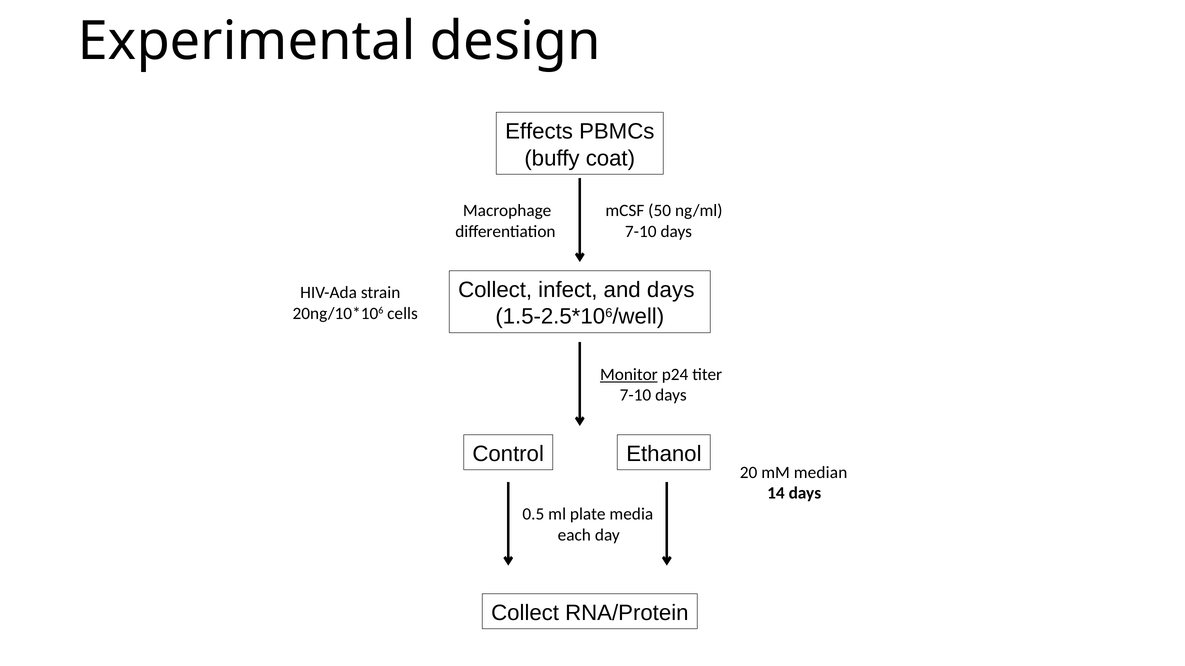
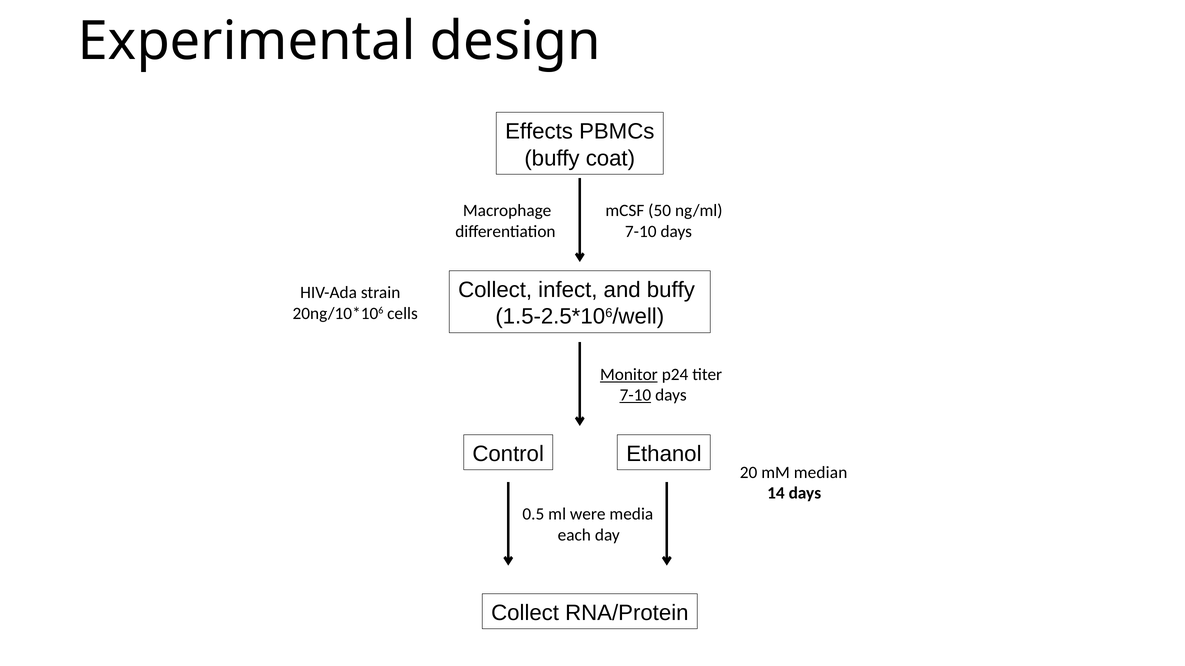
and days: days -> buffy
7-10 at (635, 396) underline: none -> present
plate: plate -> were
